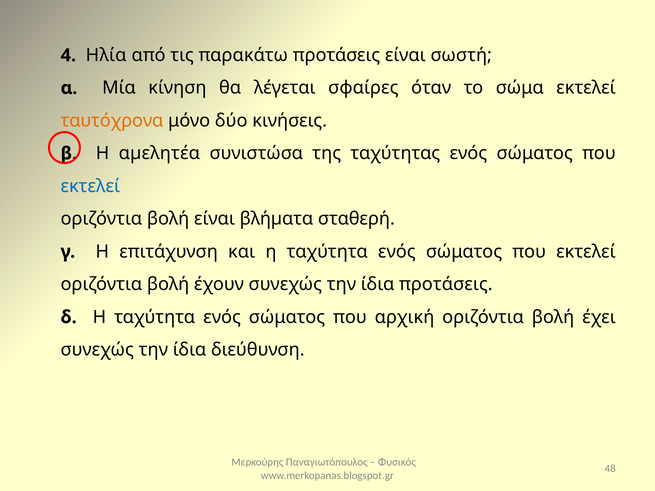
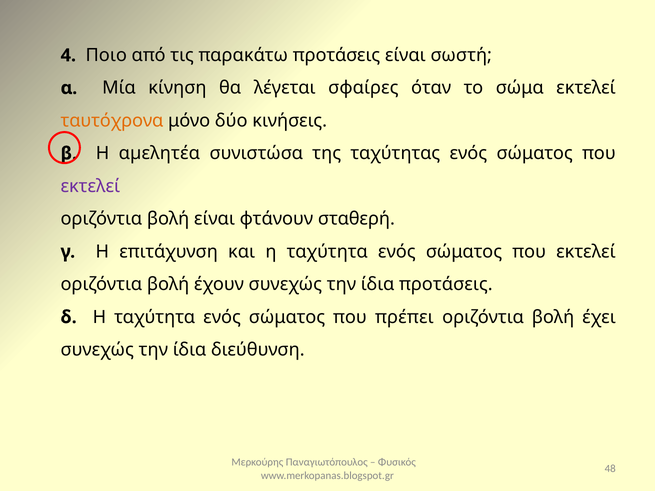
Ηλία: Ηλία -> Ποιο
εκτελεί at (90, 186) colour: blue -> purple
βλήµατα: βλήµατα -> φτάνουν
αρχική: αρχική -> πρέπει
